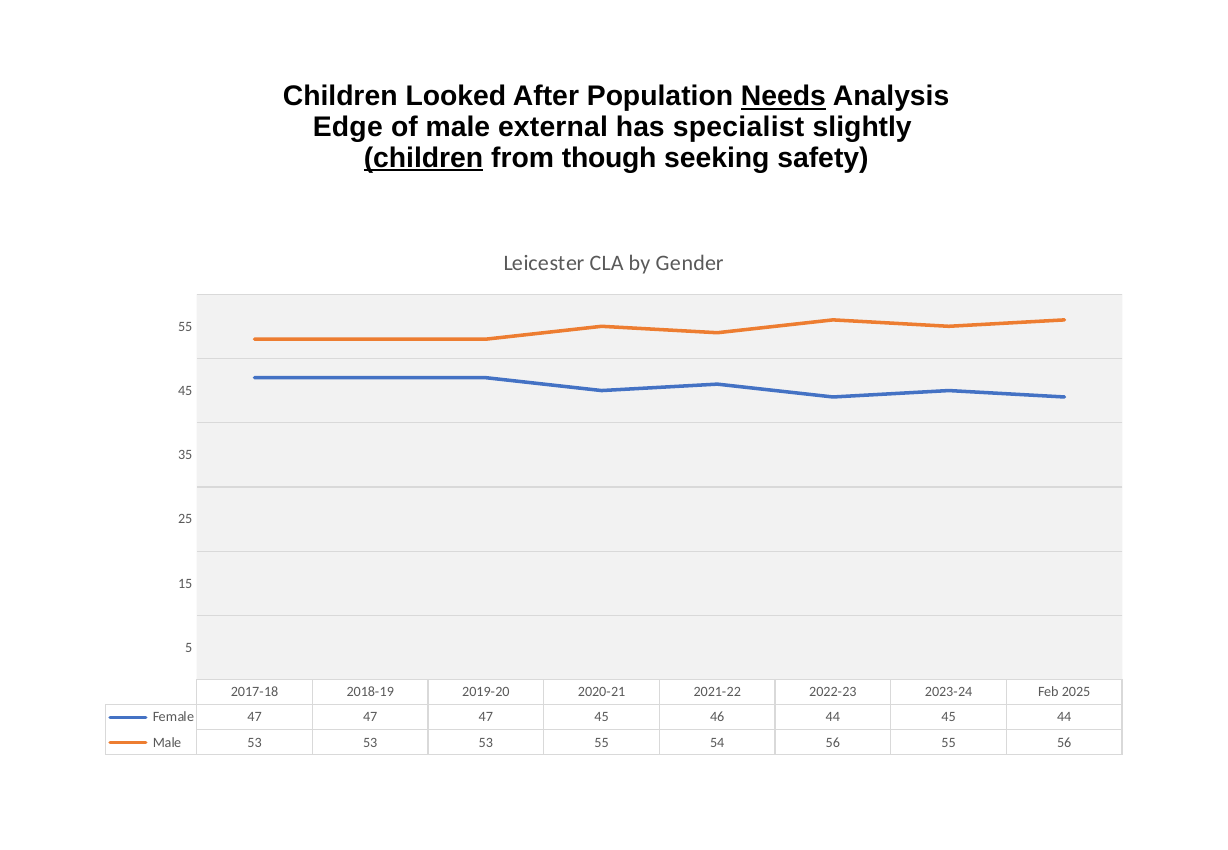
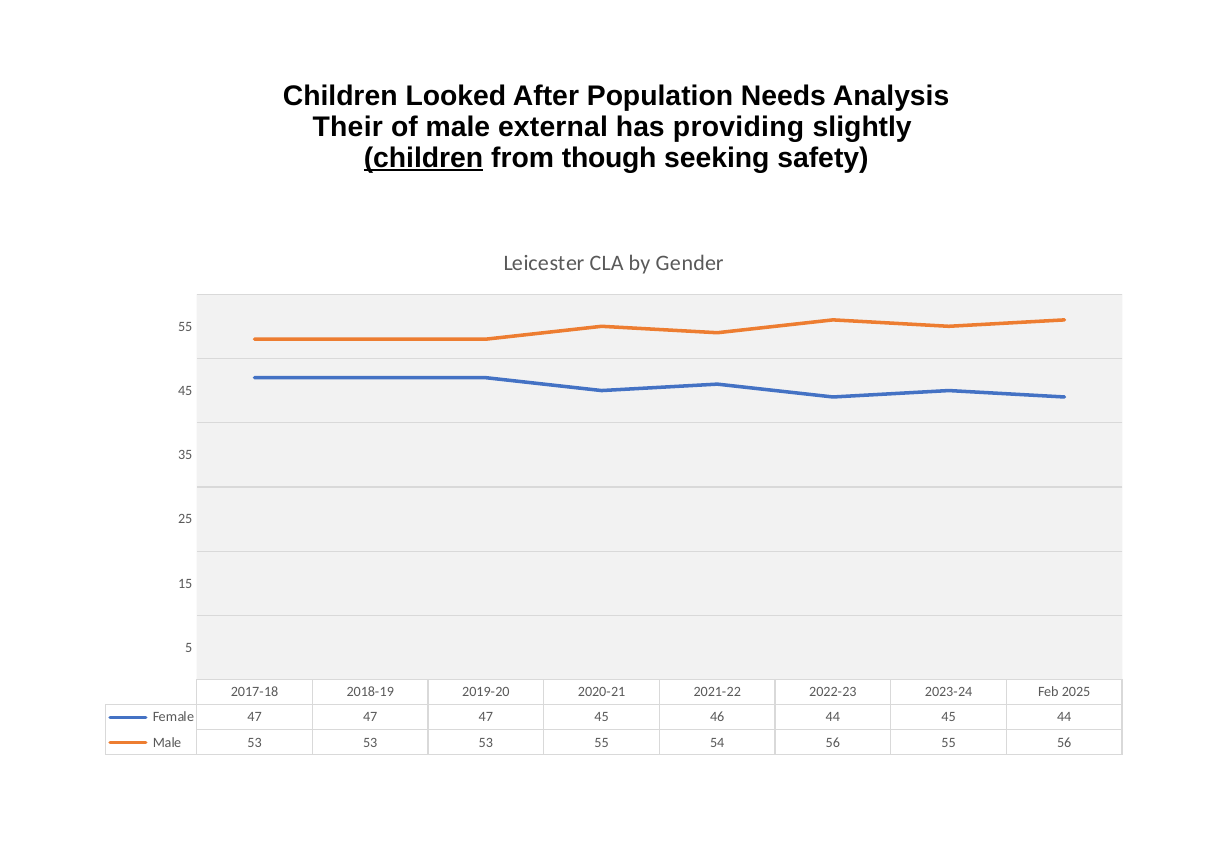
Needs underline: present -> none
Edge: Edge -> Their
specialist: specialist -> providing
